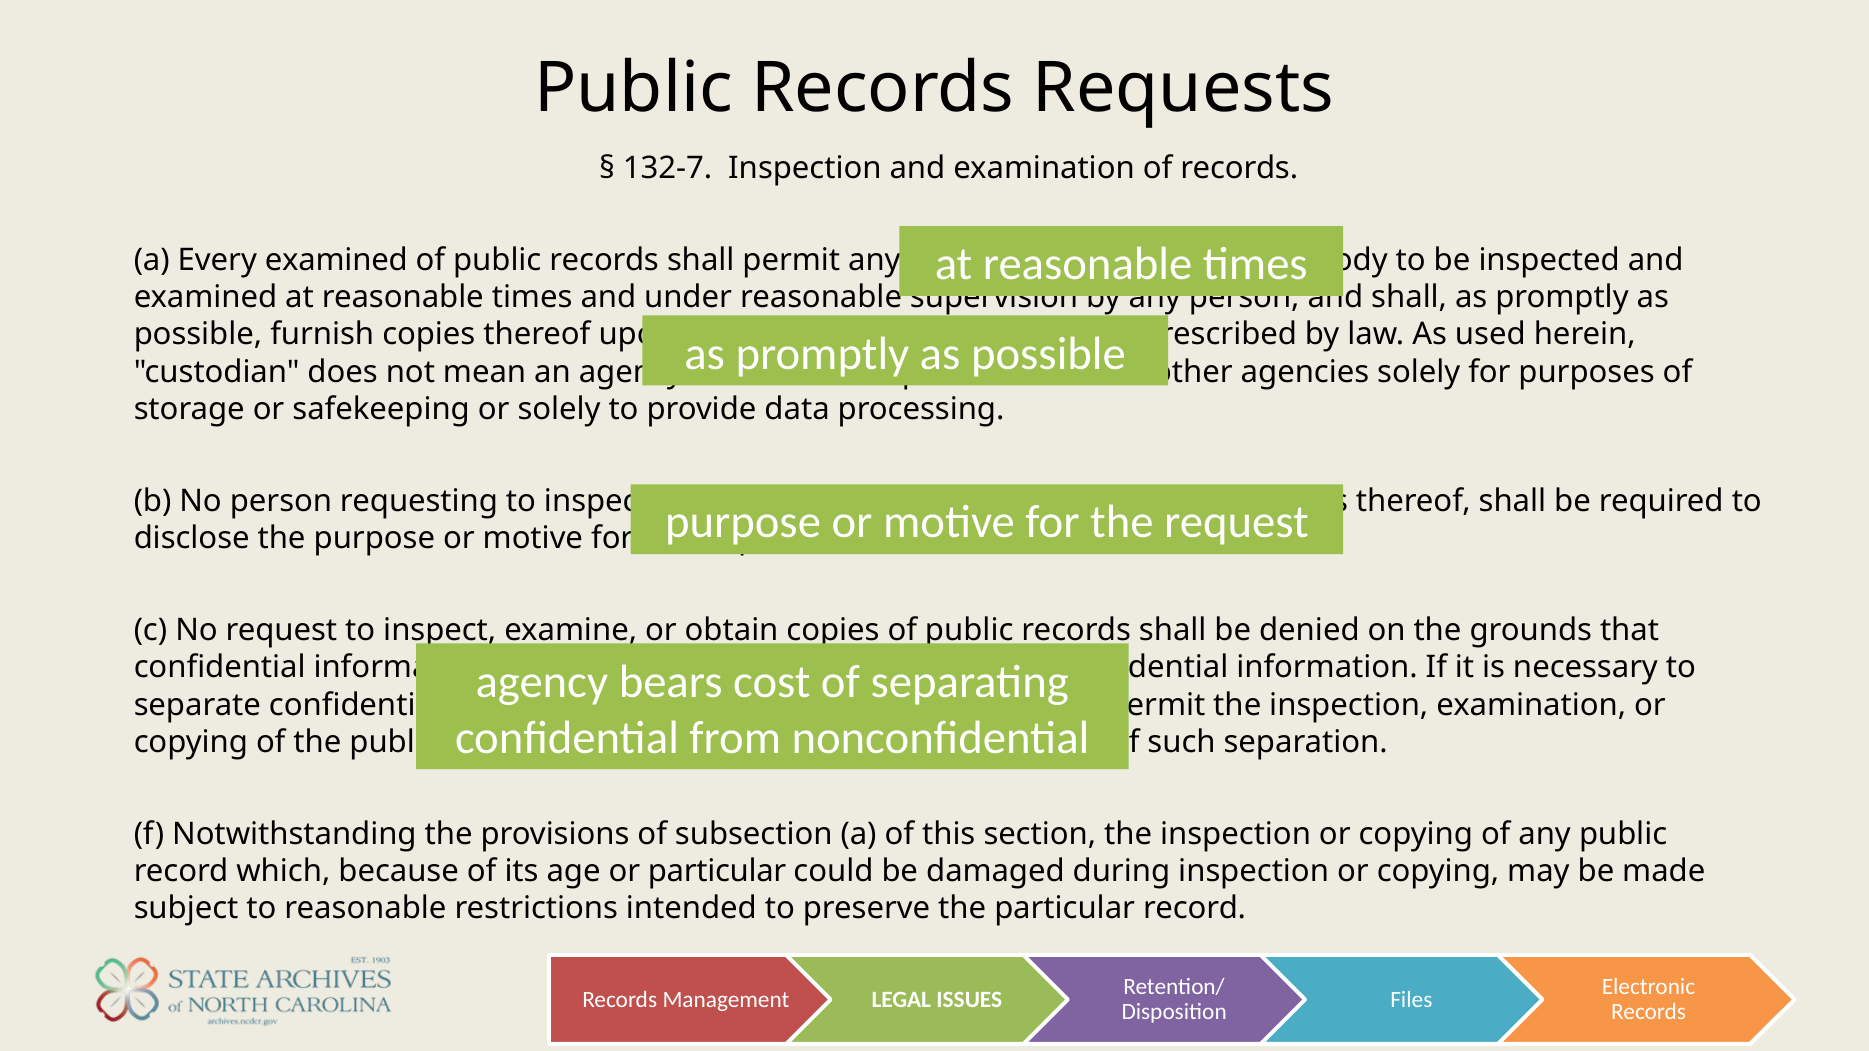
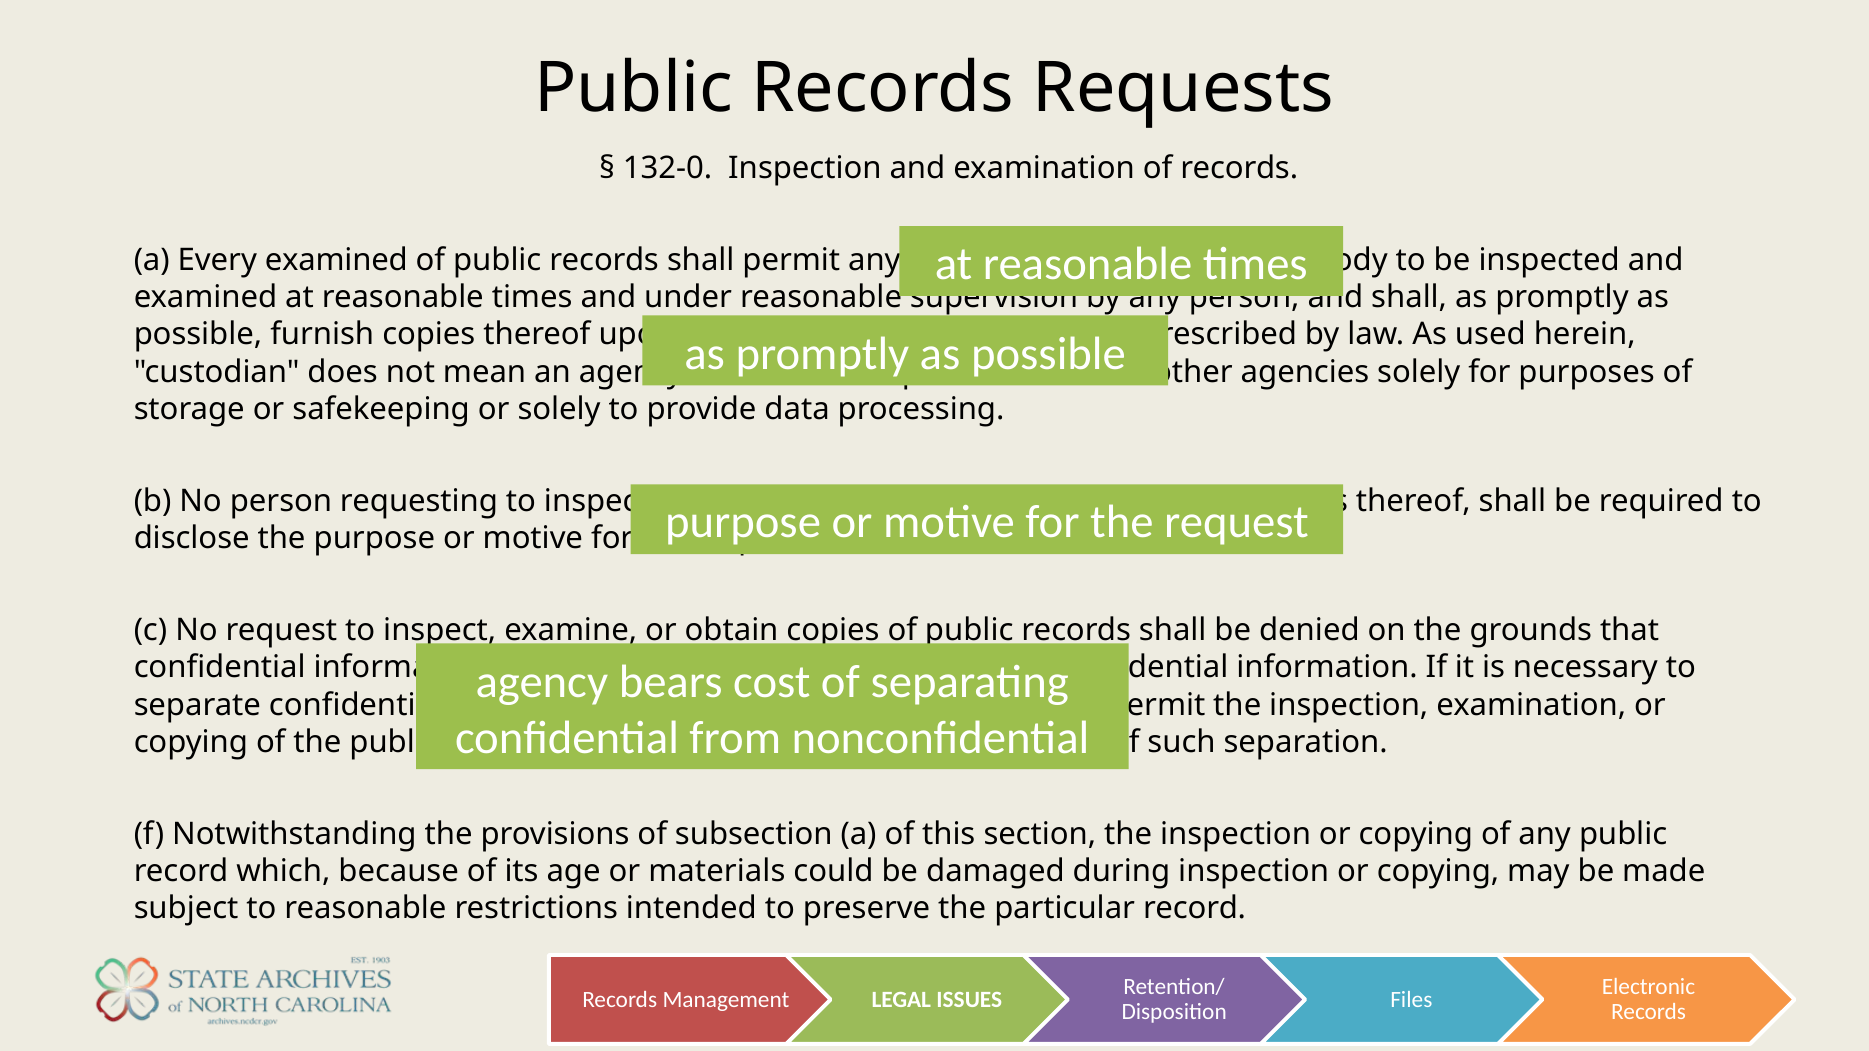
132-7: 132-7 -> 132-0
or particular: particular -> materials
